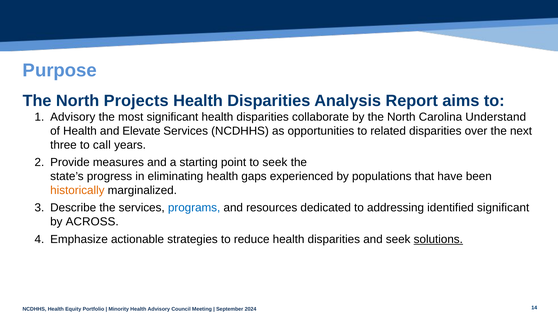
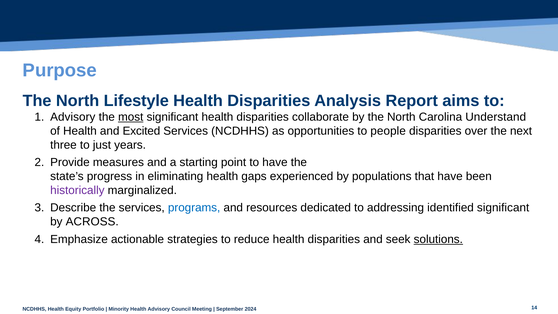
Projects: Projects -> Lifestyle
most underline: none -> present
Elevate: Elevate -> Excited
related: related -> people
call: call -> just
to seek: seek -> have
historically colour: orange -> purple
